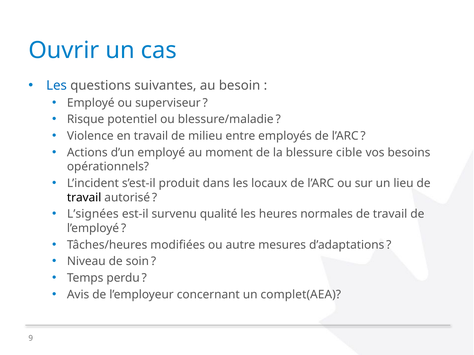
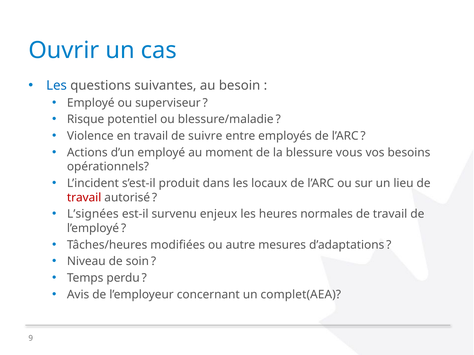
milieu: milieu -> suivre
cible: cible -> vous
travail at (84, 198) colour: black -> red
qualité: qualité -> enjeux
